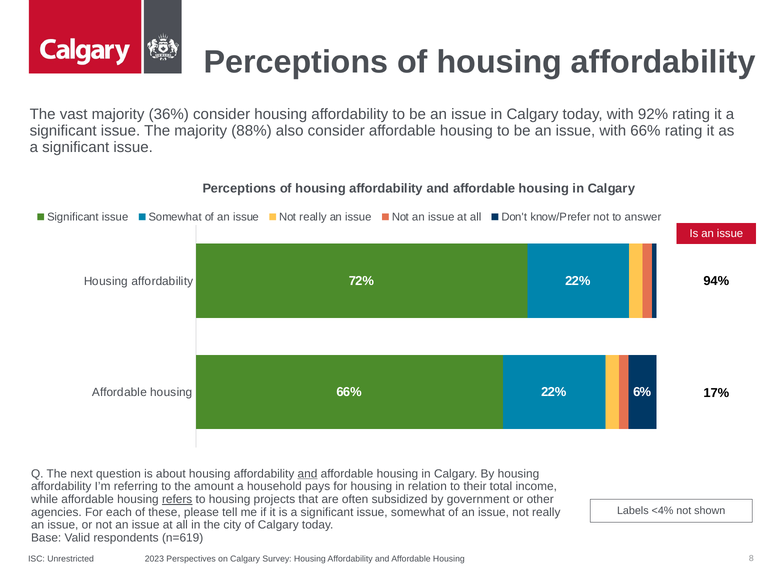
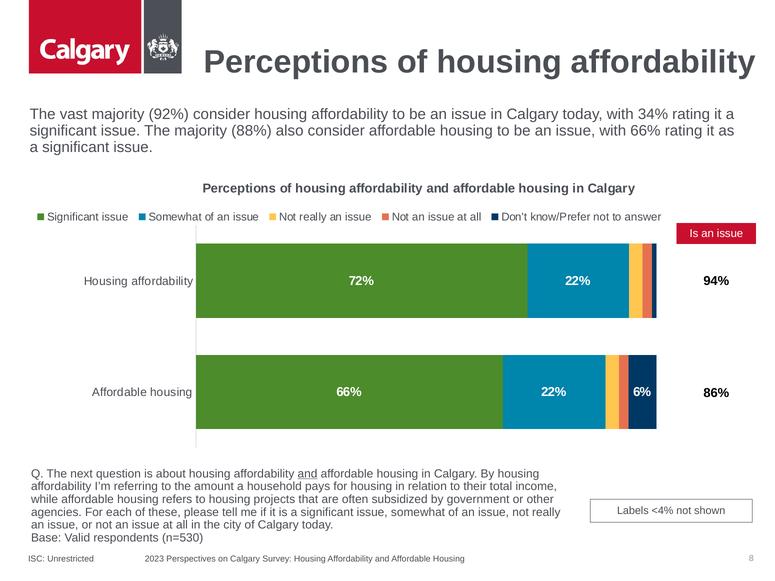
36%: 36% -> 92%
92%: 92% -> 34%
17%: 17% -> 86%
refers underline: present -> none
n=619: n=619 -> n=530
